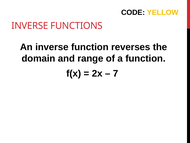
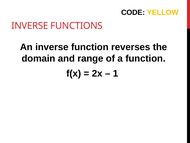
7: 7 -> 1
